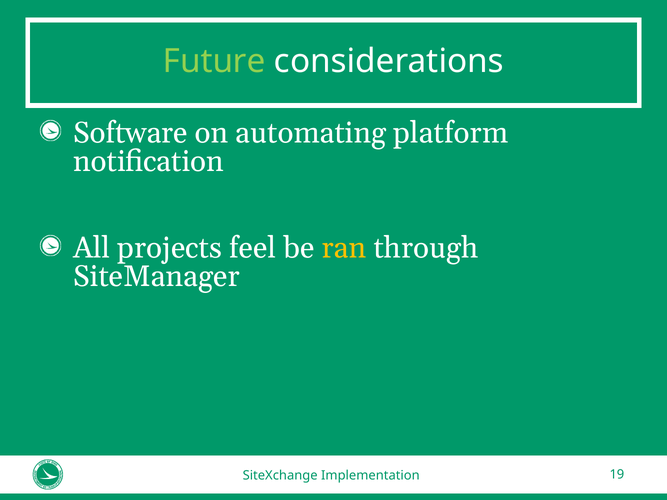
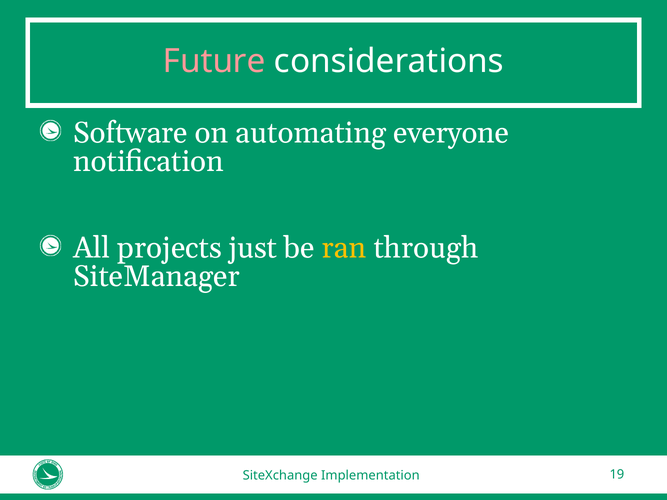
Future colour: light green -> pink
platform: platform -> everyone
feel: feel -> just
